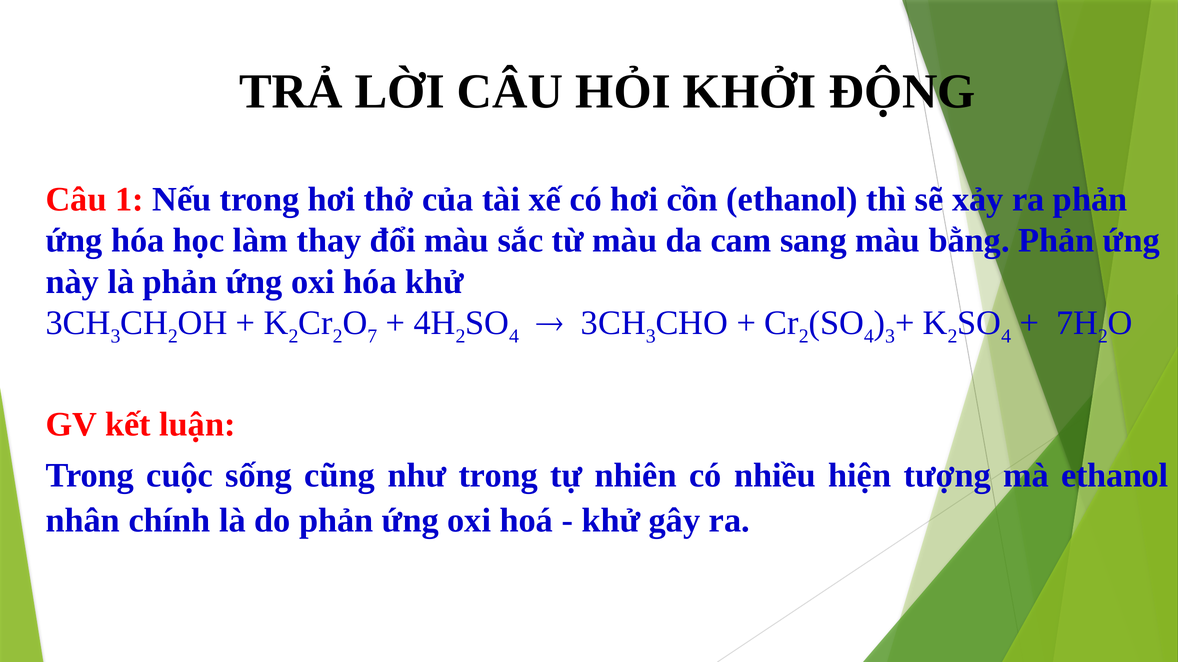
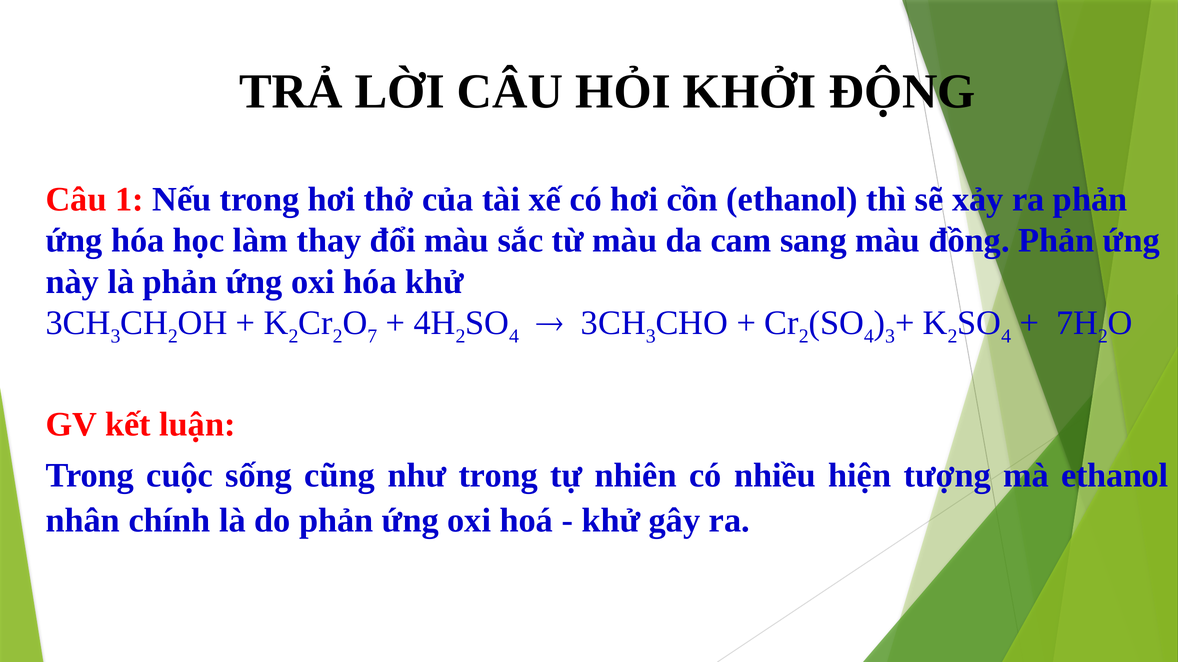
bằng: bằng -> đồng
